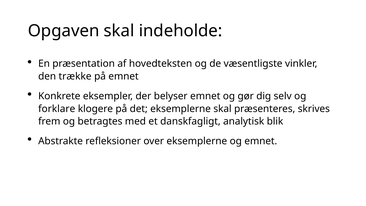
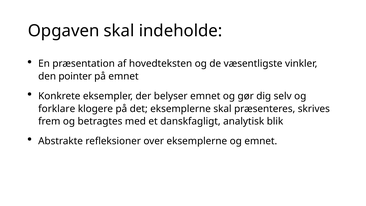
trække: trække -> pointer
